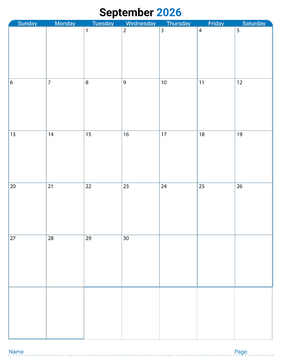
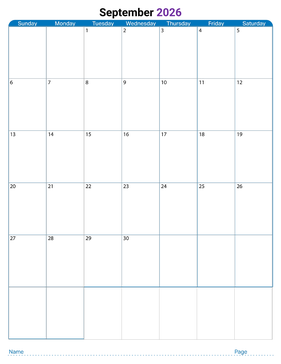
2026 colour: blue -> purple
